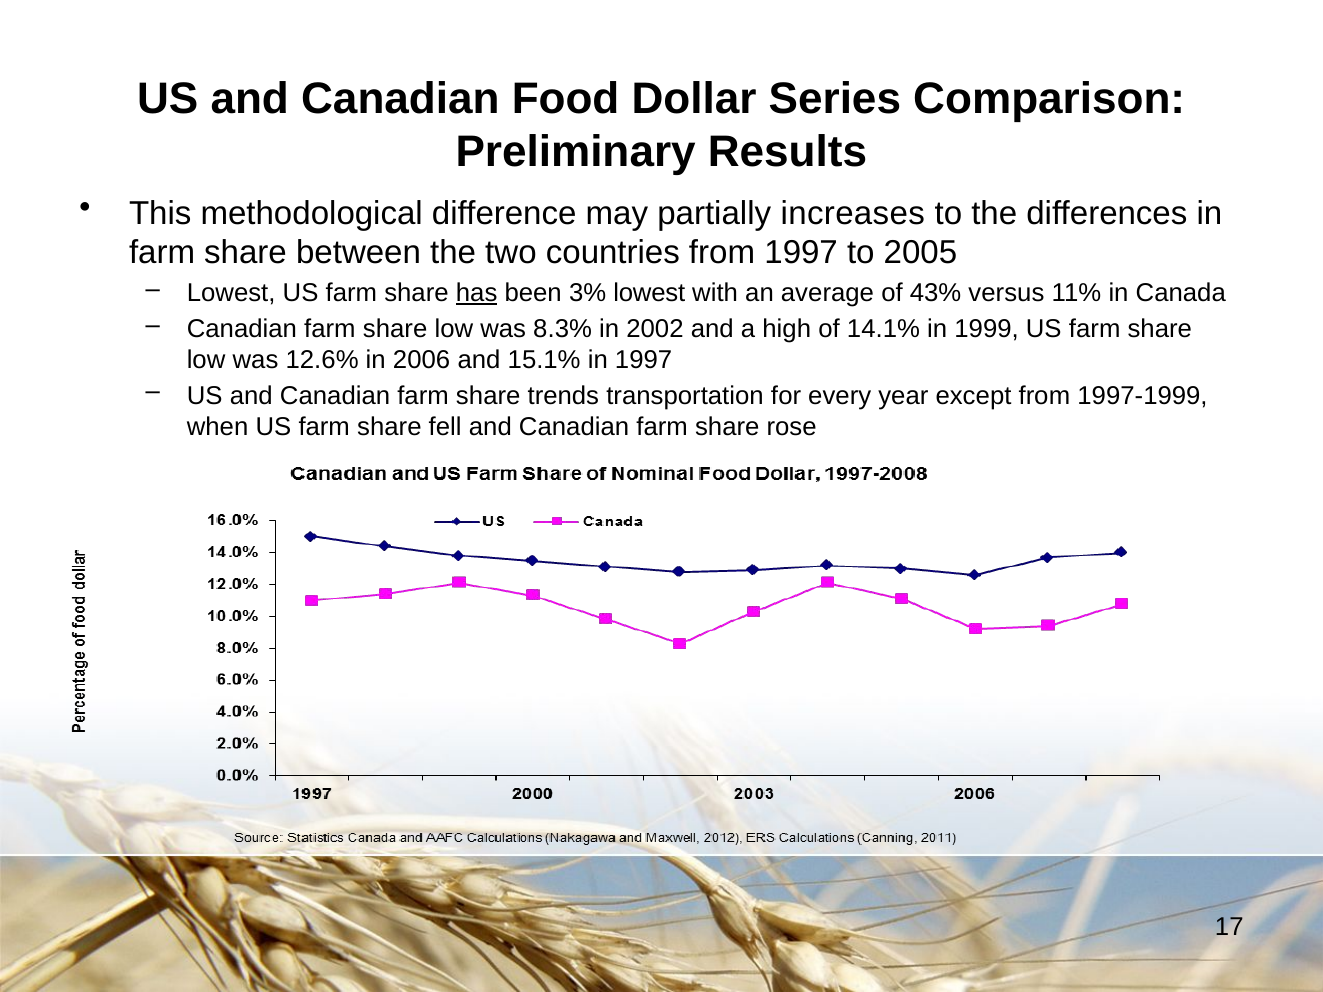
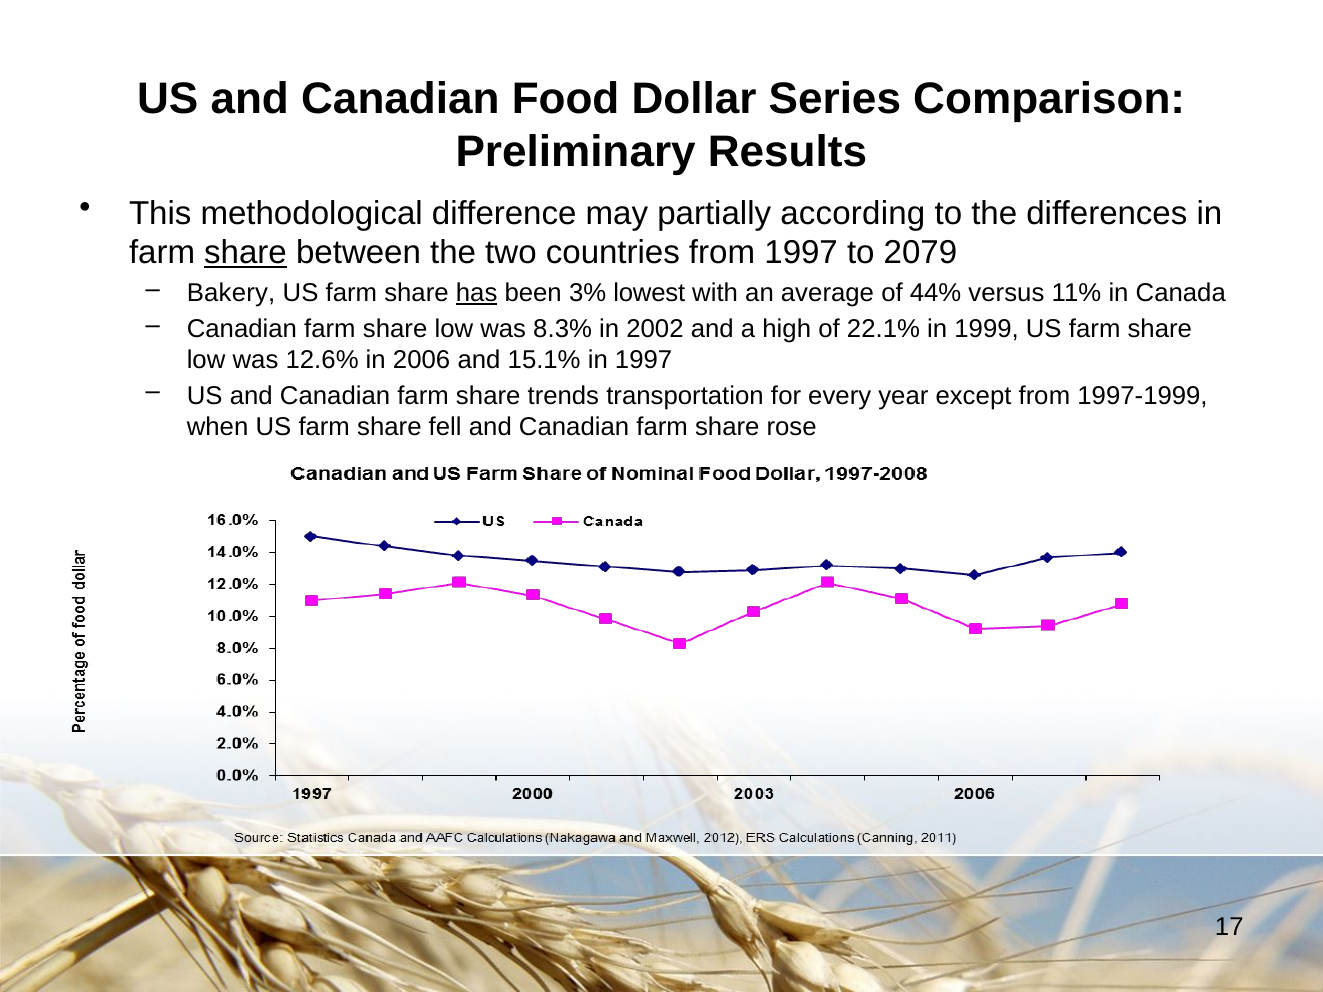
increases: increases -> according
share at (246, 253) underline: none -> present
2005: 2005 -> 2079
Lowest at (231, 293): Lowest -> Bakery
43%: 43% -> 44%
14.1%: 14.1% -> 22.1%
